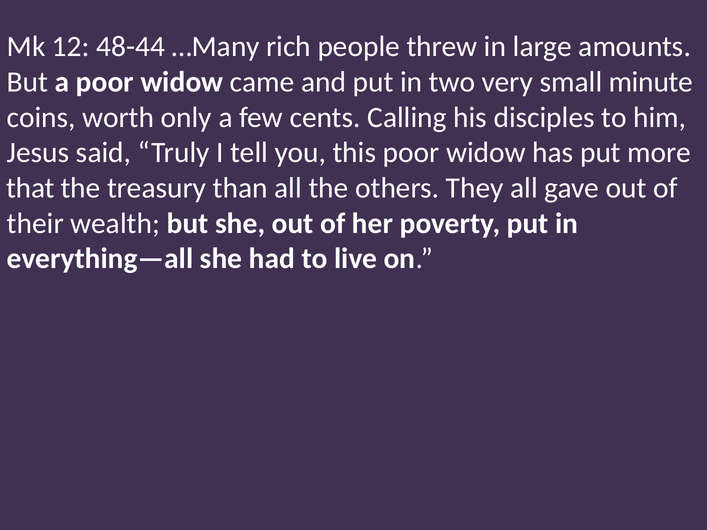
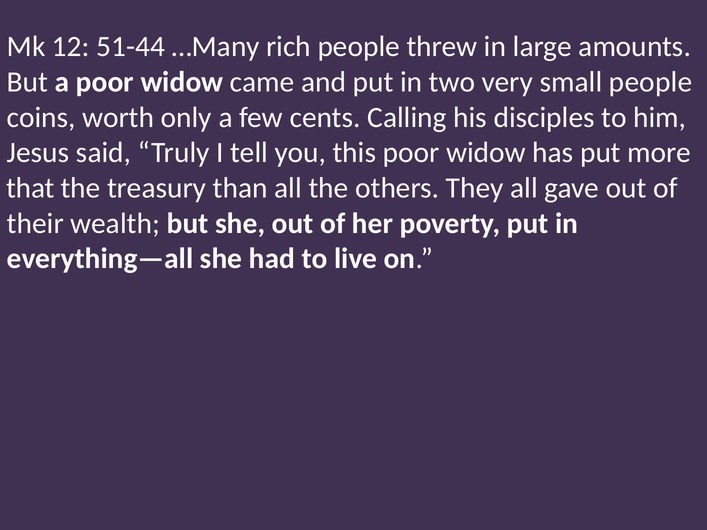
48-44: 48-44 -> 51-44
small minute: minute -> people
